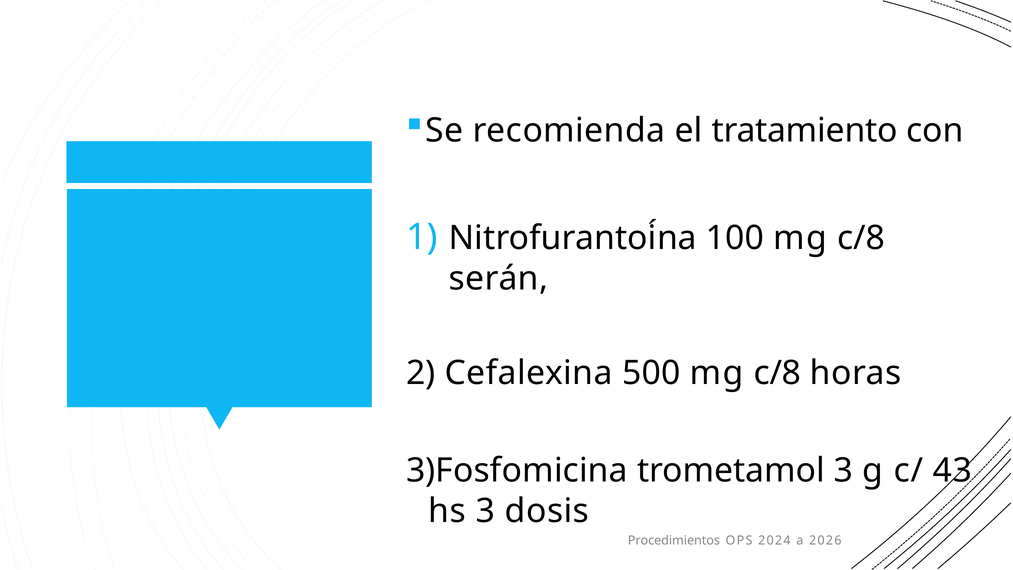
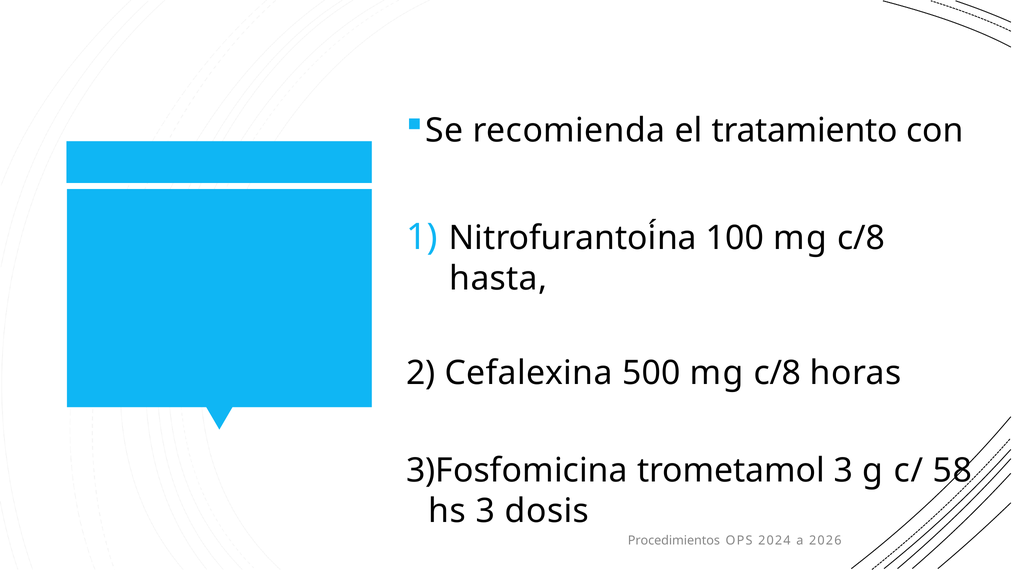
serán: serán -> hasta
43: 43 -> 58
